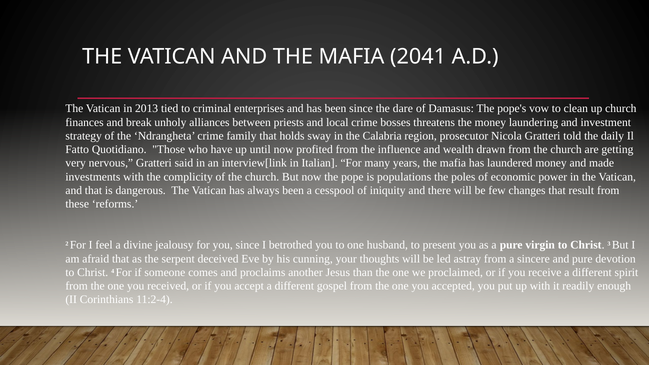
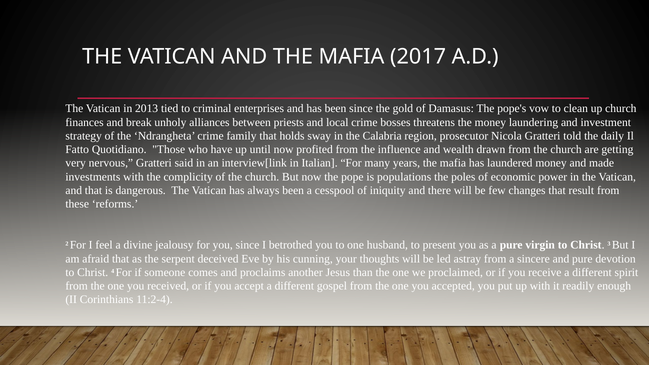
2041: 2041 -> 2017
dare: dare -> gold
